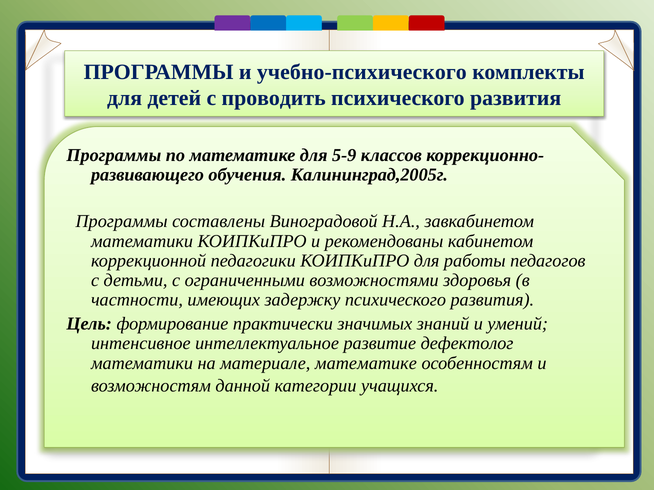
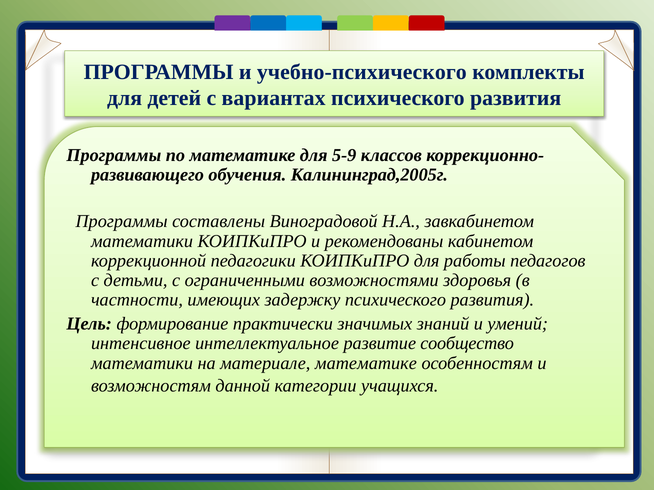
проводить: проводить -> вариантах
дефектолог: дефектолог -> сообщество
